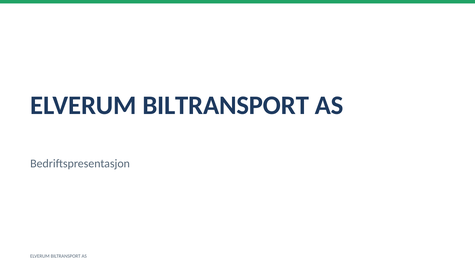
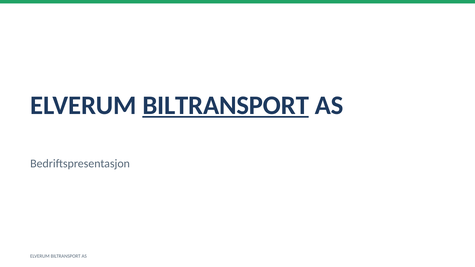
BILTRANSPORT at (226, 105) underline: none -> present
